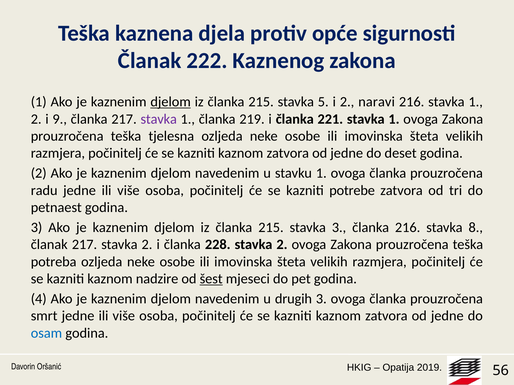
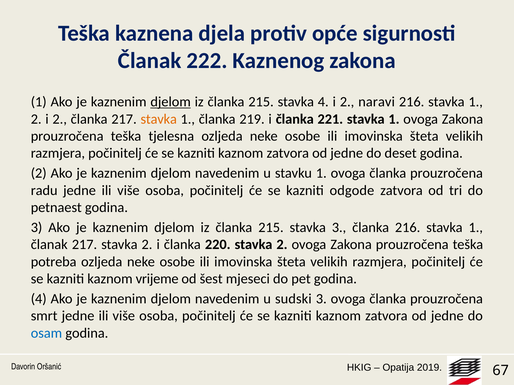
stavka 5: 5 -> 4
2 i 9: 9 -> 2
stavka at (159, 119) colour: purple -> orange
potrebe: potrebe -> odgode
članka 216 stavka 8: 8 -> 1
228: 228 -> 220
nadzire: nadzire -> vrijeme
šest underline: present -> none
drugih: drugih -> sudski
56: 56 -> 67
